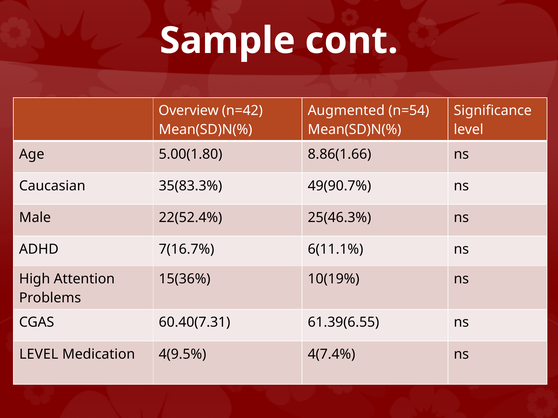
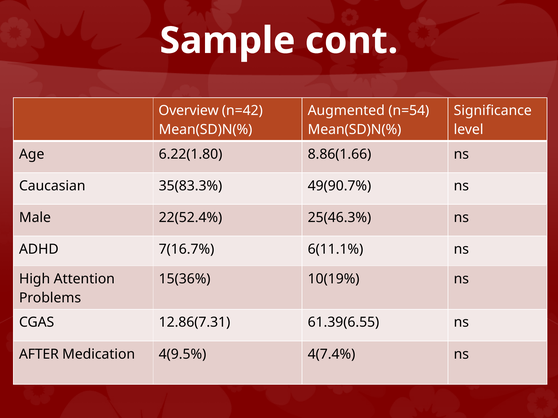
5.00(1.80: 5.00(1.80 -> 6.22(1.80
60.40(7.31: 60.40(7.31 -> 12.86(7.31
LEVEL at (39, 354): LEVEL -> AFTER
